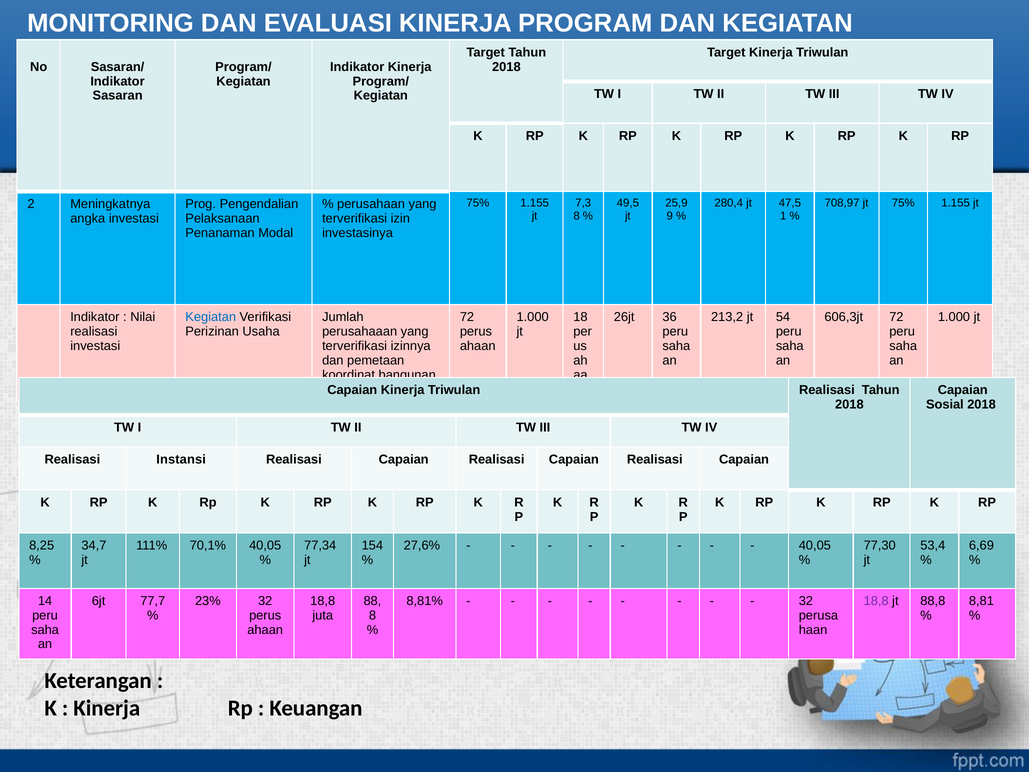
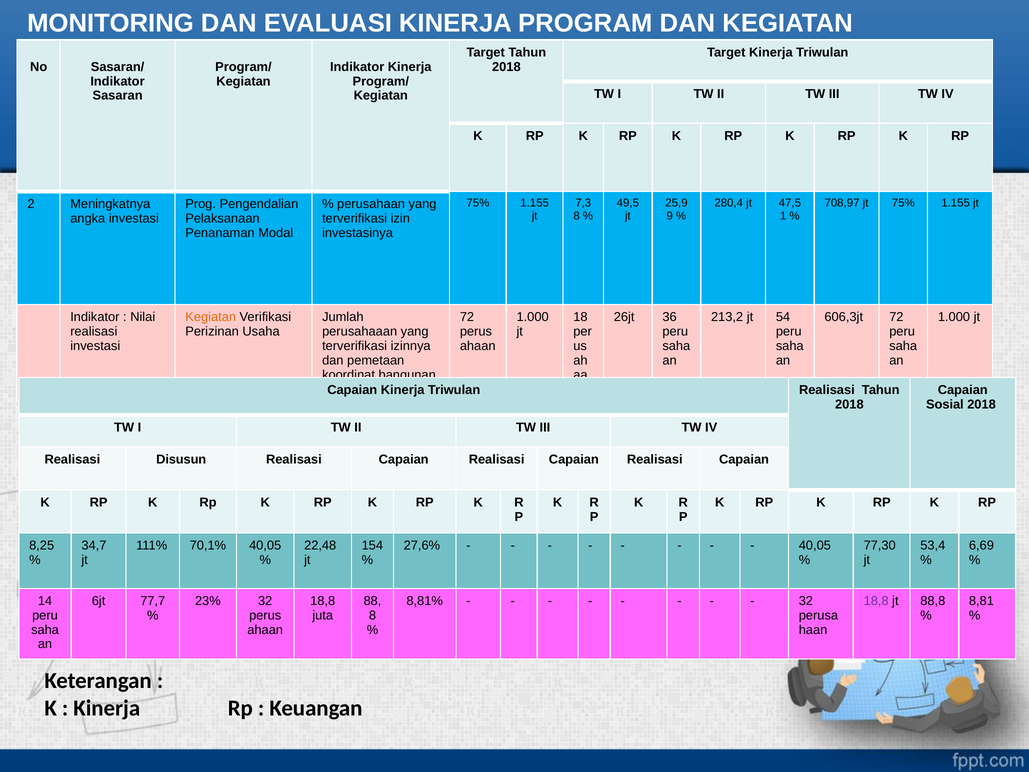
Kegiatan at (211, 317) colour: blue -> orange
Instansi: Instansi -> Disusun
77,34: 77,34 -> 22,48
